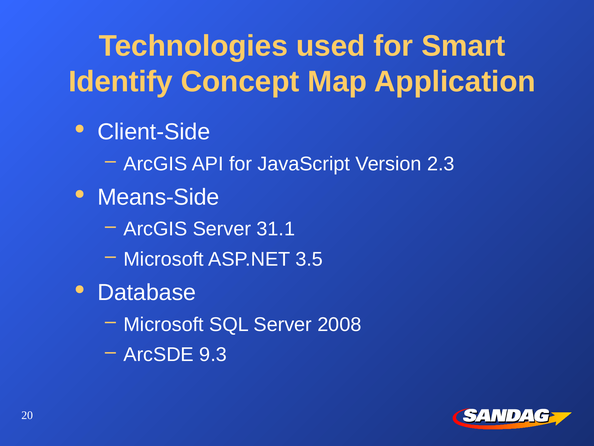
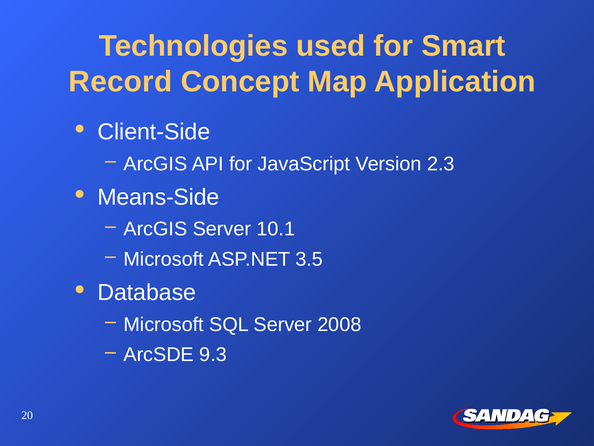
Identify: Identify -> Record
31.1: 31.1 -> 10.1
